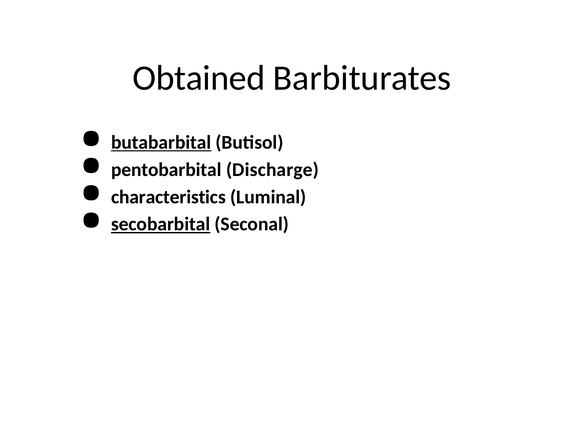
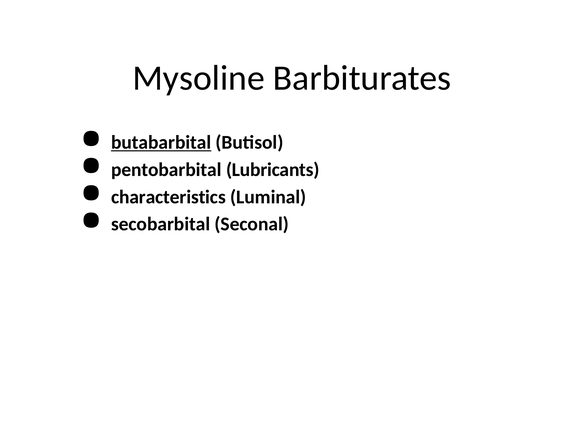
Obtained: Obtained -> Mysoline
Discharge: Discharge -> Lubricants
secobarbital underline: present -> none
